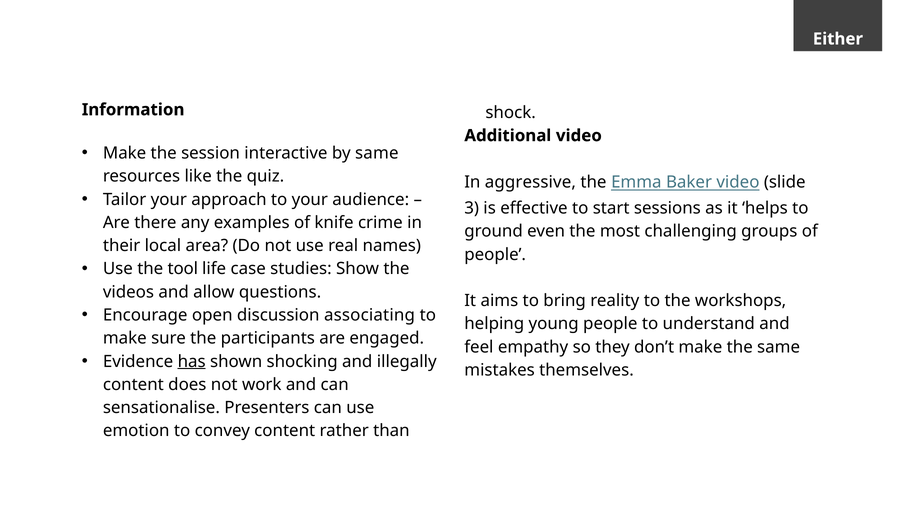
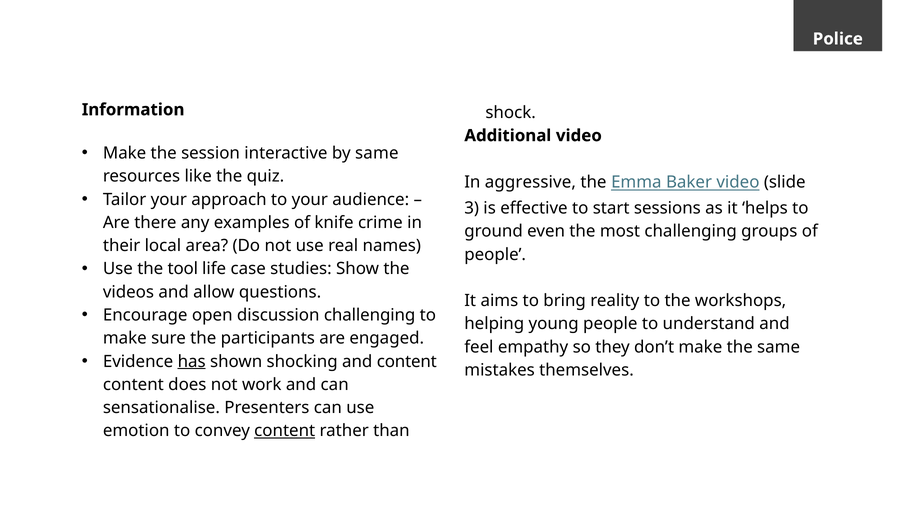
Either: Either -> Police
discussion associating: associating -> challenging
and illegally: illegally -> content
content at (285, 430) underline: none -> present
